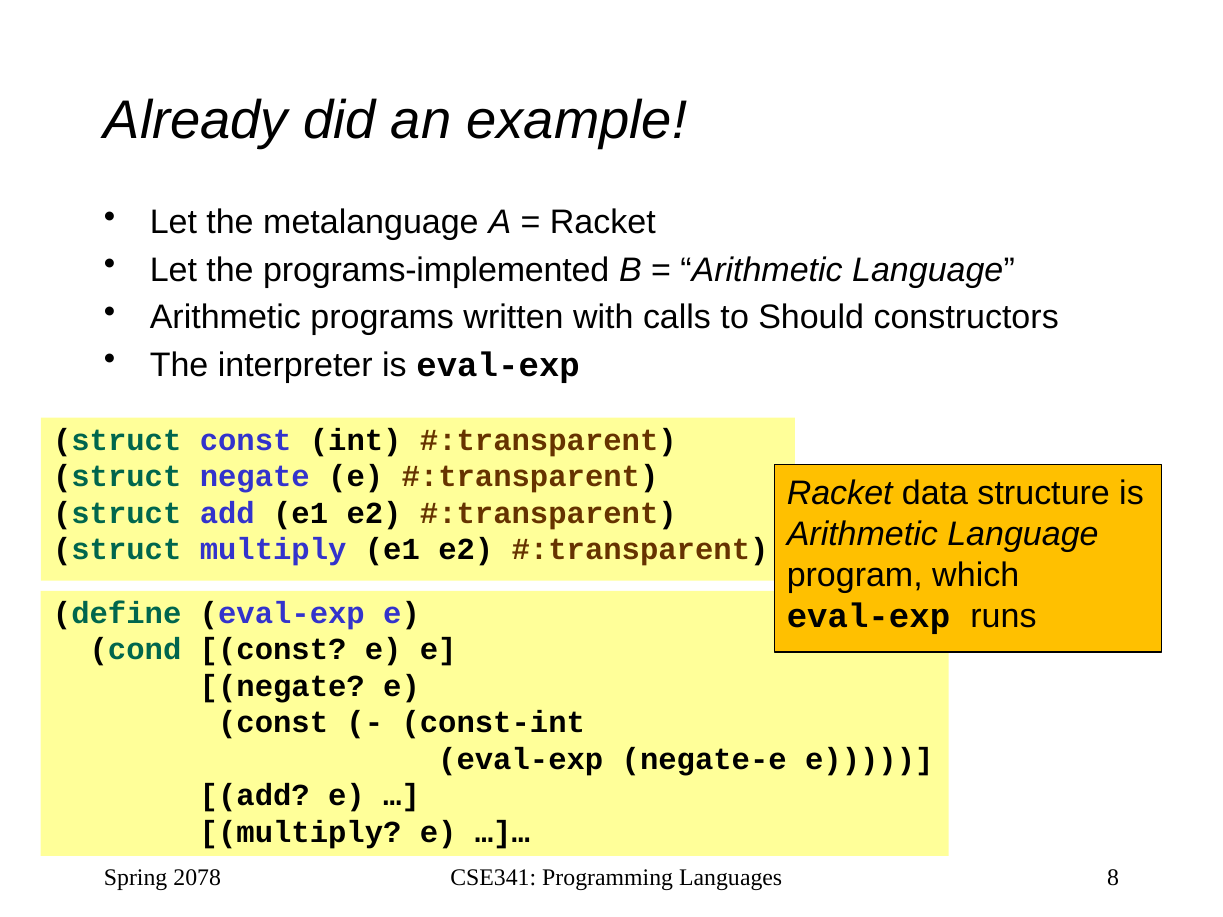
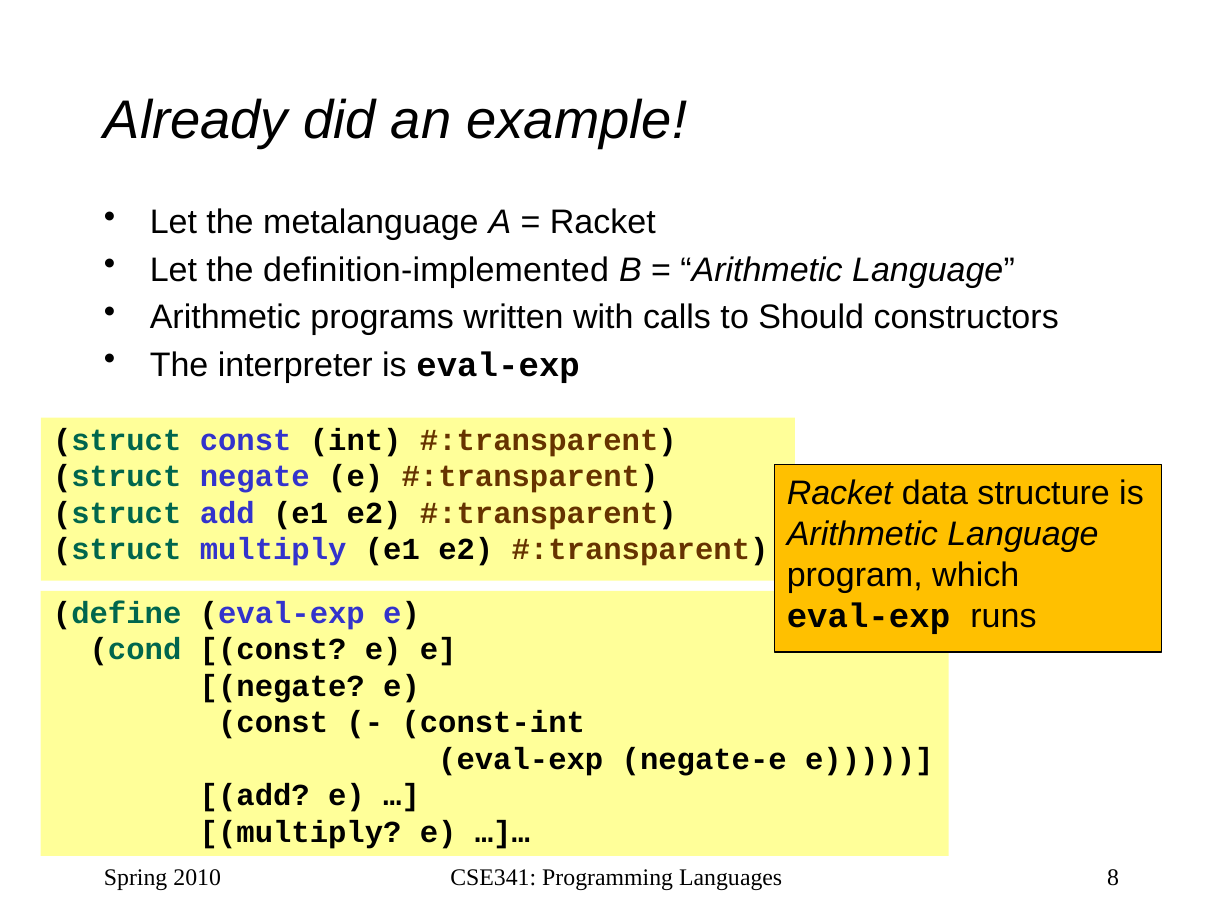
programs-implemented: programs-implemented -> definition-implemented
2078: 2078 -> 2010
